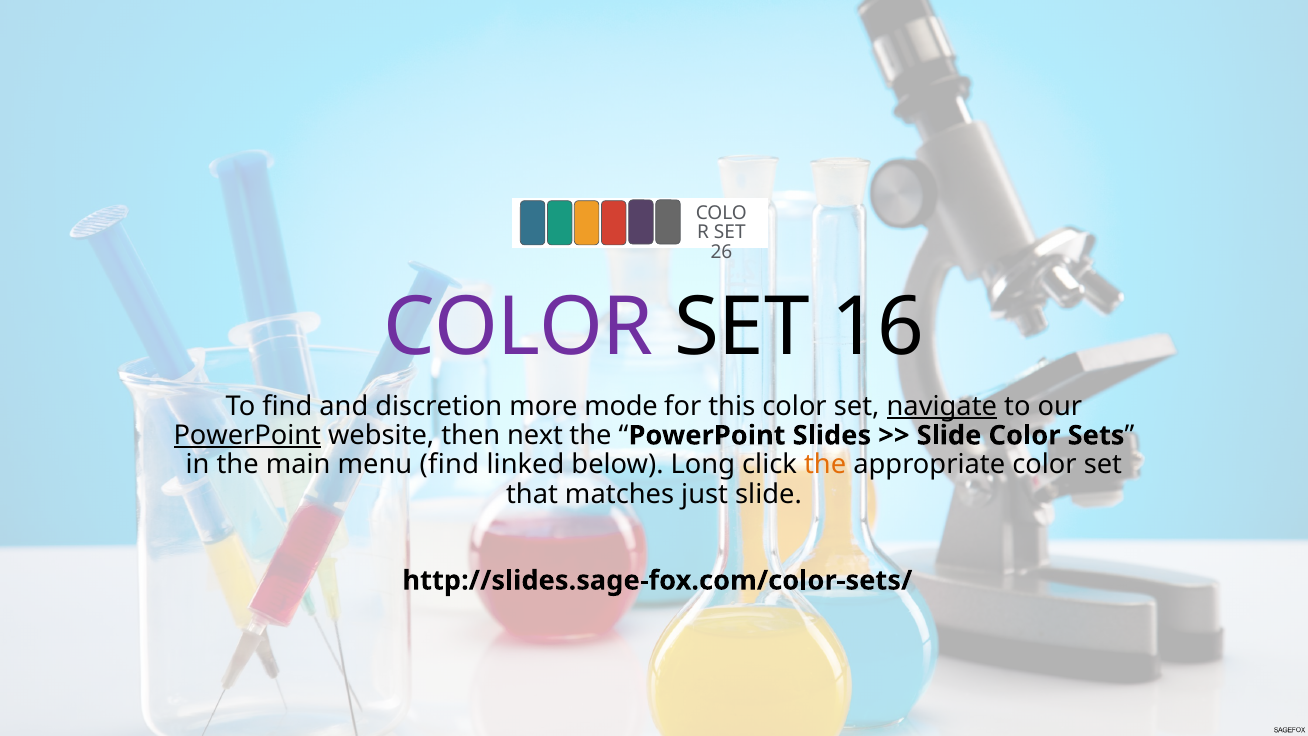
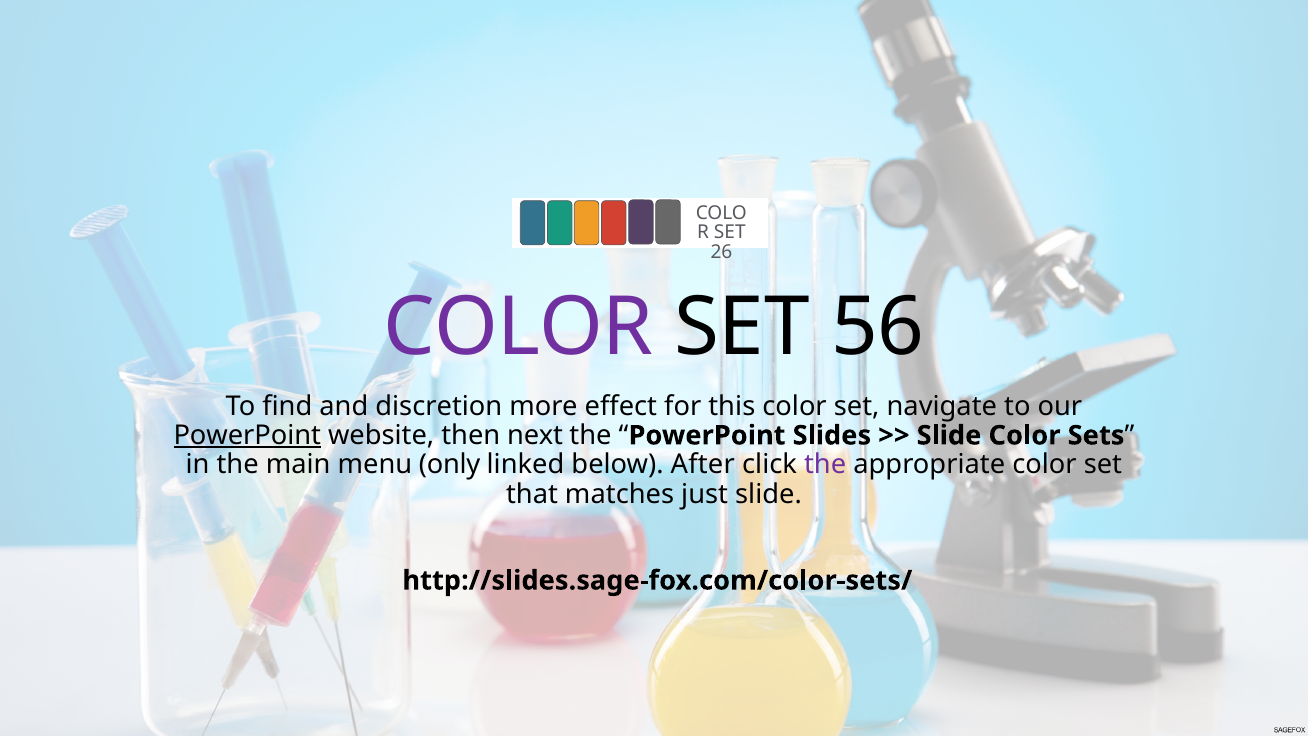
16: 16 -> 56
mode: mode -> effect
navigate underline: present -> none
menu find: find -> only
Long: Long -> After
the at (825, 465) colour: orange -> purple
